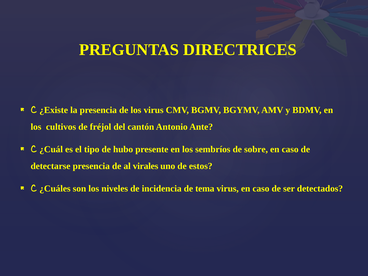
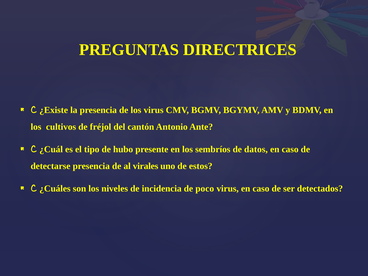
sobre: sobre -> datos
tema: tema -> poco
